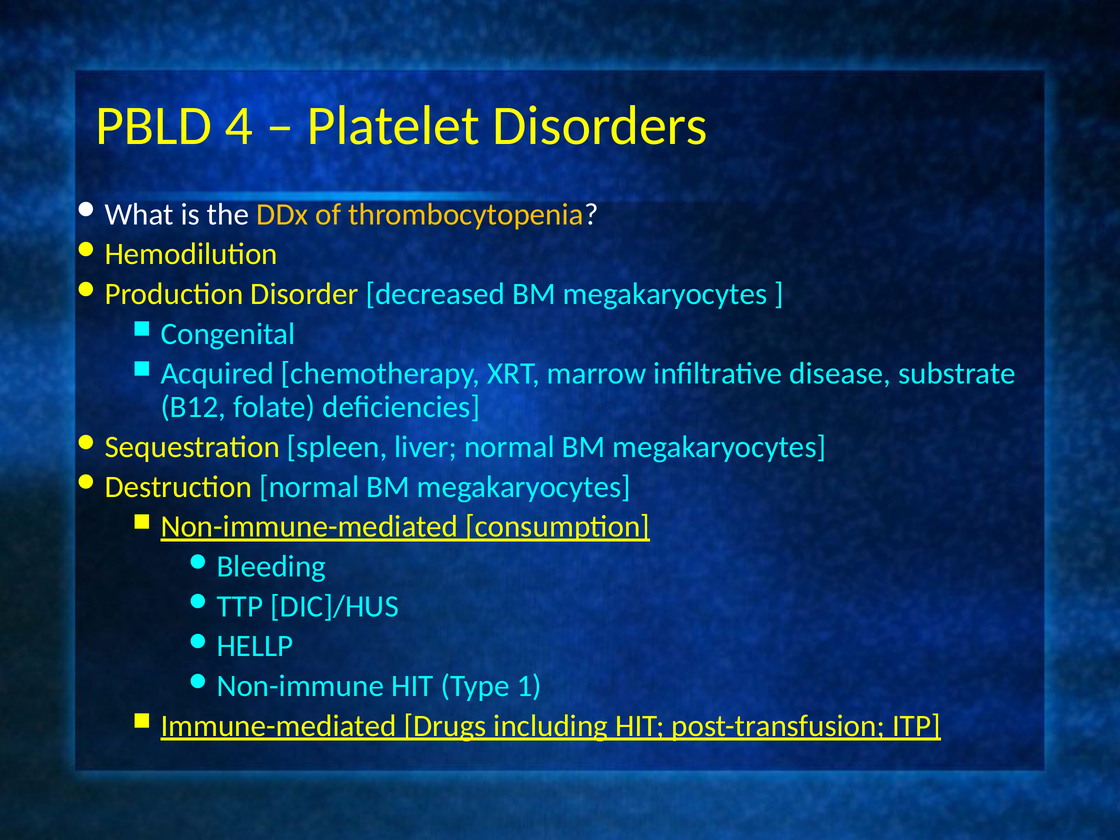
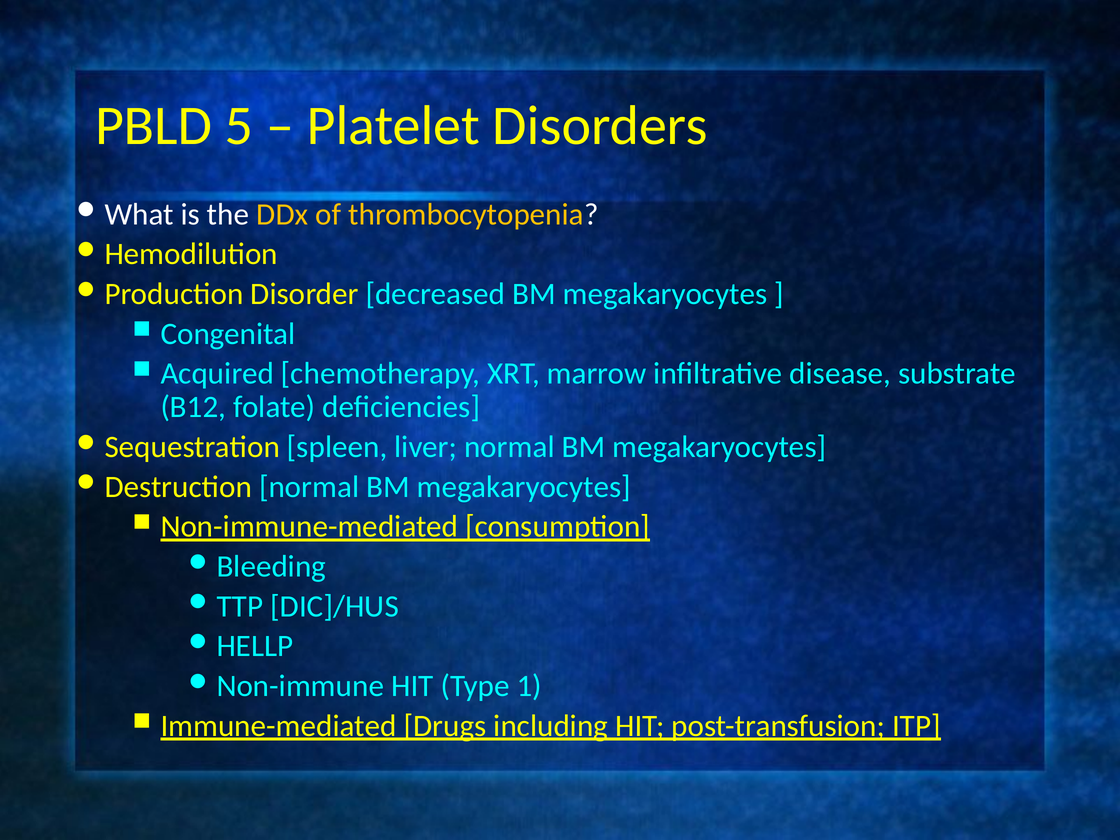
4: 4 -> 5
